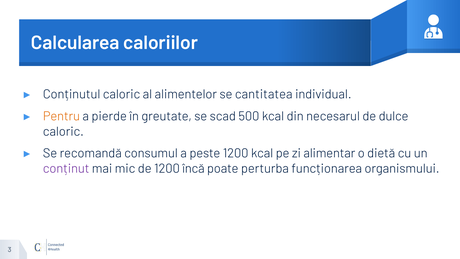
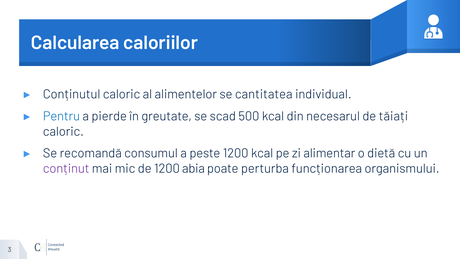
Pentru colour: orange -> blue
dulce: dulce -> tăiați
încă: încă -> abia
